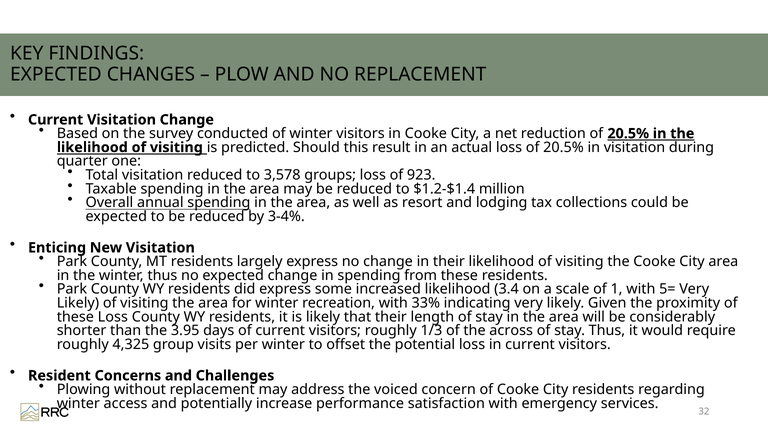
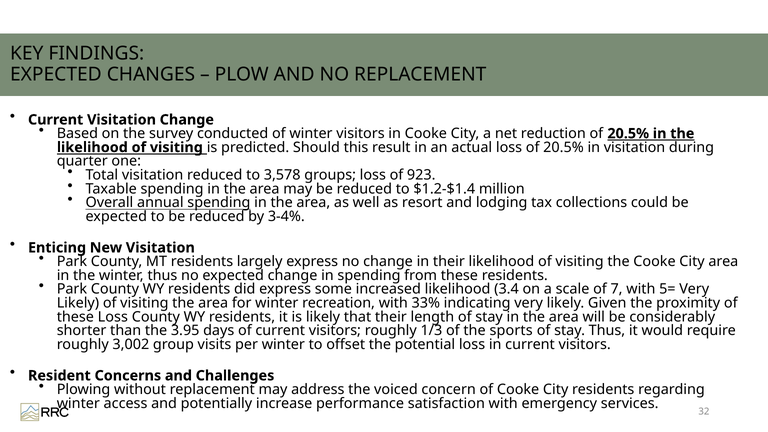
1: 1 -> 7
across: across -> sports
4,325: 4,325 -> 3,002
